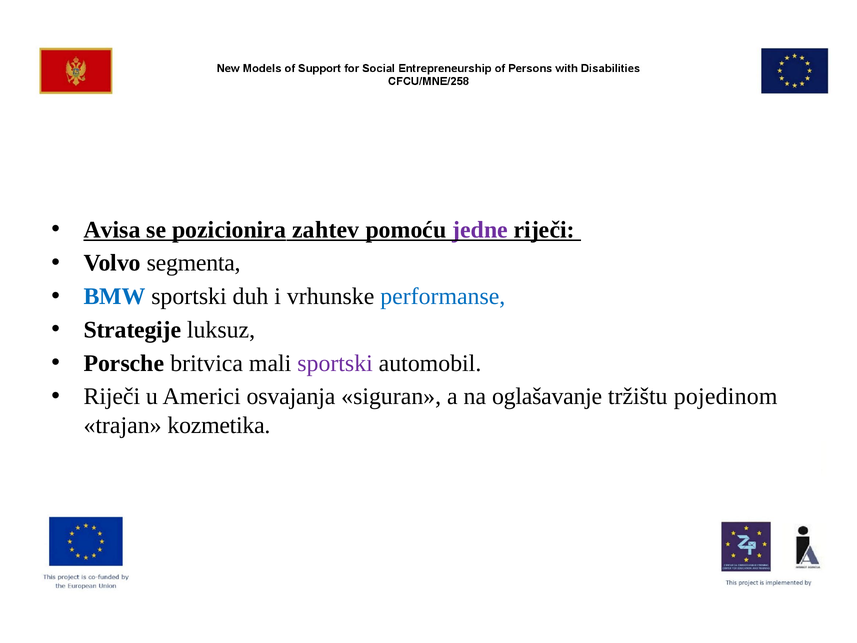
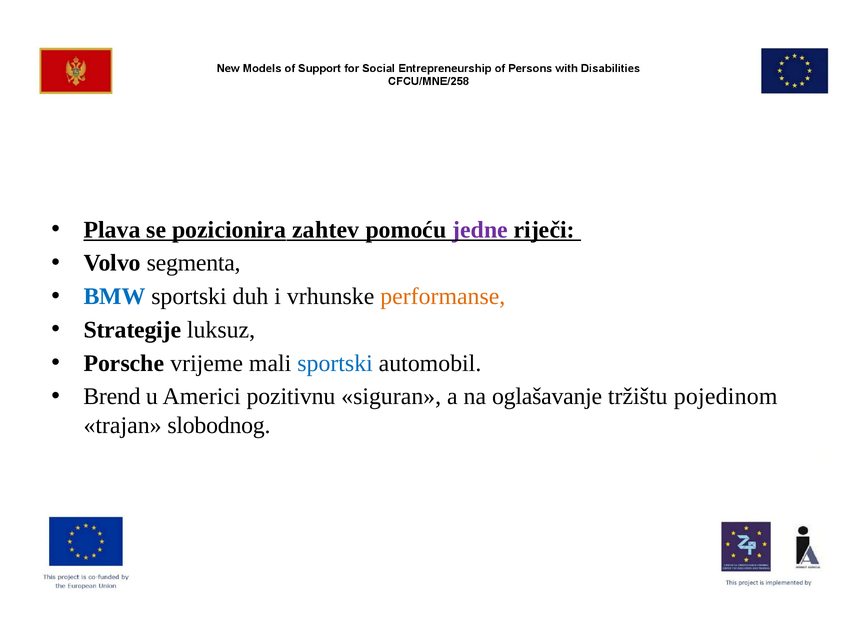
Avisa: Avisa -> Plava
performanse colour: blue -> orange
britvica: britvica -> vrijeme
sportski at (335, 363) colour: purple -> blue
Riječi at (112, 396): Riječi -> Brend
osvajanja: osvajanja -> pozitivnu
kozmetika: kozmetika -> slobodnog
